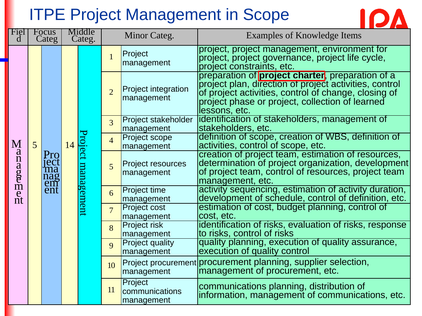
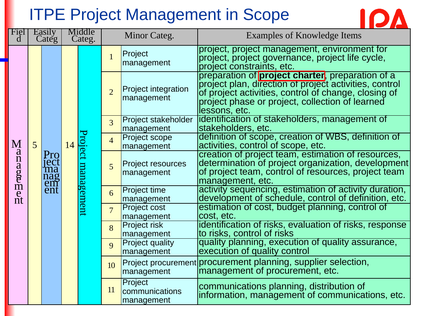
Focus: Focus -> Easily
